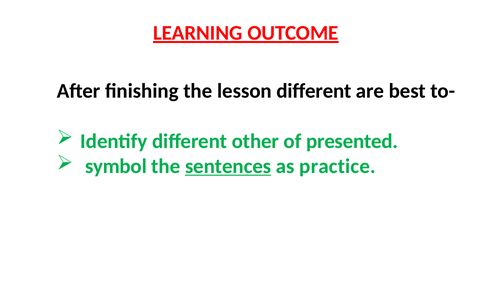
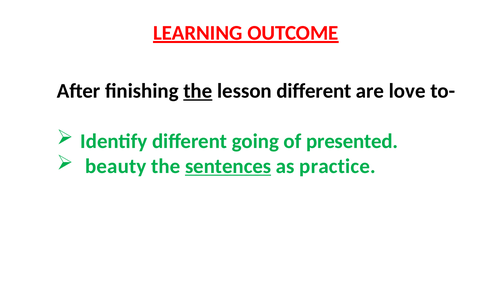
the at (198, 91) underline: none -> present
best: best -> love
other: other -> going
symbol: symbol -> beauty
